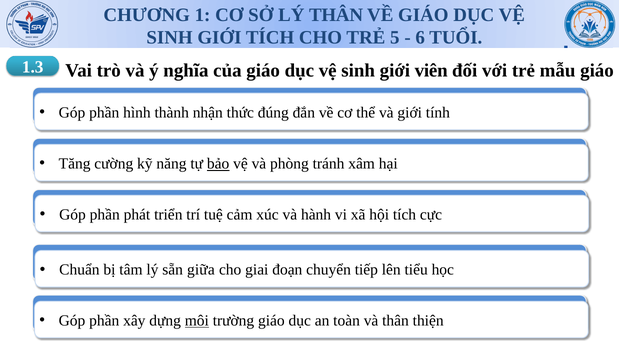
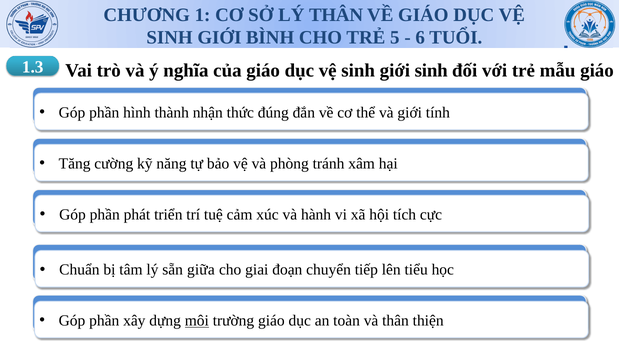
GIỚI TÍCH: TÍCH -> BÌNH
giới viên: viên -> sinh
bảo underline: present -> none
